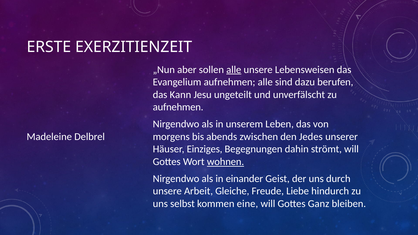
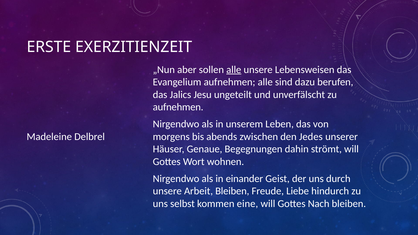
Kann: Kann -> Jalics
Einziges: Einziges -> Genaue
wohnen underline: present -> none
Arbeit Gleiche: Gleiche -> Bleiben
Ganz: Ganz -> Nach
